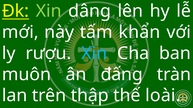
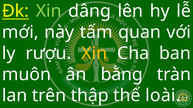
khẩn: khẩn -> quan
Xin at (94, 53) colour: light blue -> yellow
đấng: đấng -> bằng
